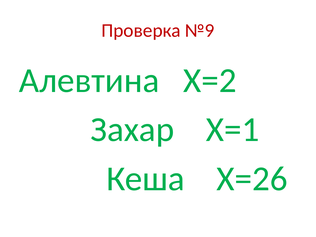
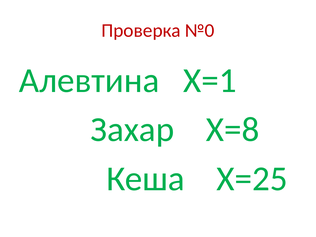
№9: №9 -> №0
Х=2: Х=2 -> Х=1
Х=1: Х=1 -> Х=8
Х=26: Х=26 -> Х=25
